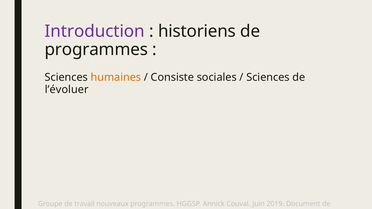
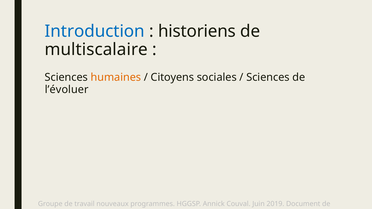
Introduction colour: purple -> blue
programmes at (96, 49): programmes -> multiscalaire
Consiste: Consiste -> Citoyens
